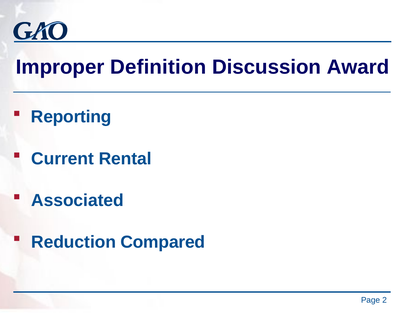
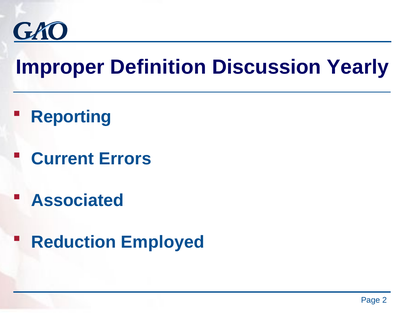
Award: Award -> Yearly
Rental: Rental -> Errors
Compared: Compared -> Employed
